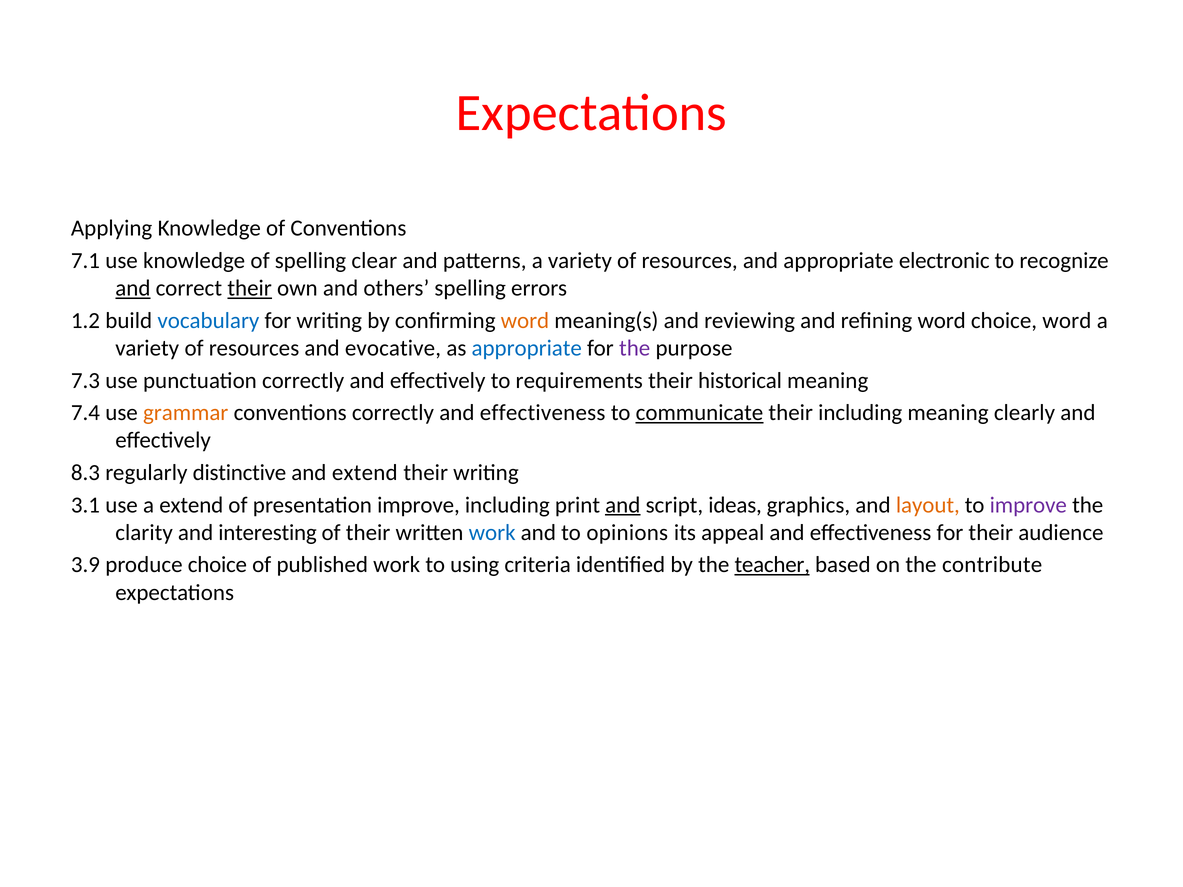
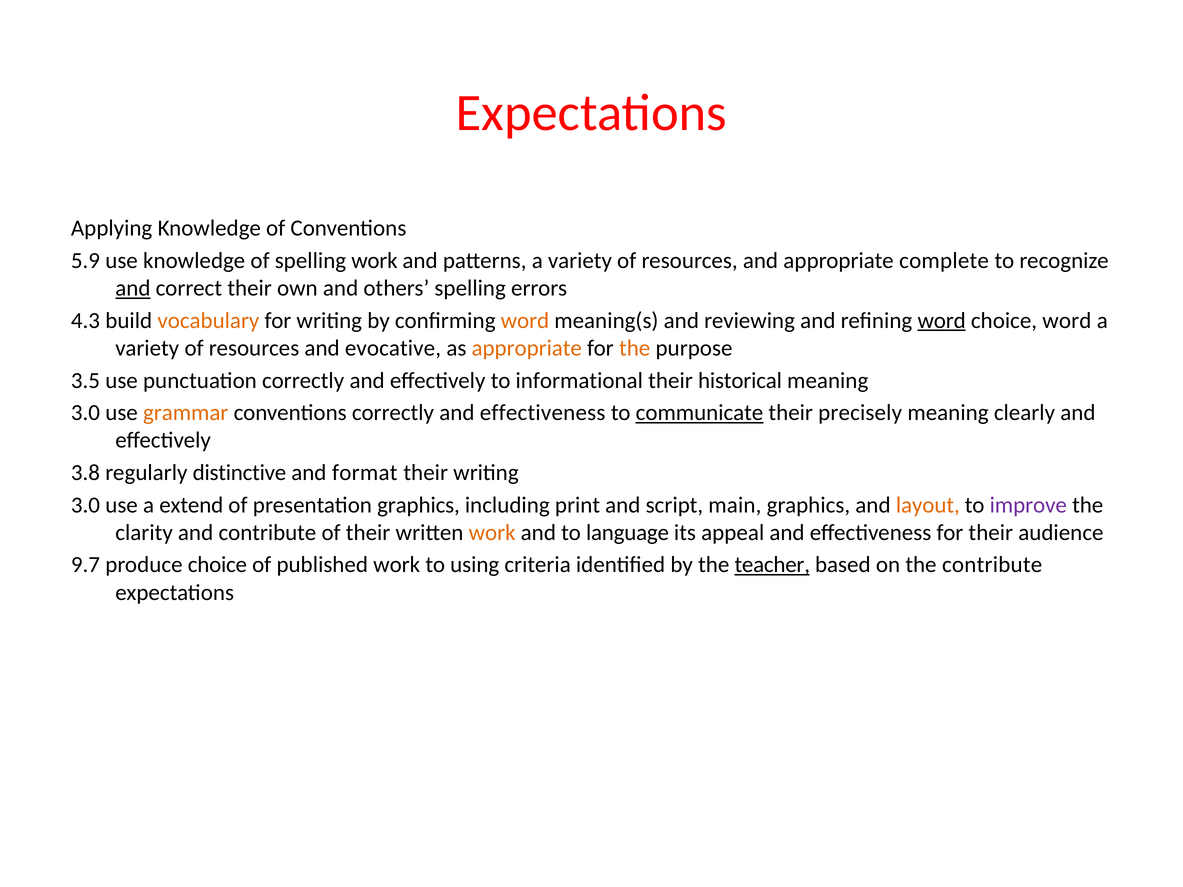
7.1: 7.1 -> 5.9
spelling clear: clear -> work
electronic: electronic -> complete
their at (250, 288) underline: present -> none
1.2: 1.2 -> 4.3
vocabulary colour: blue -> orange
word at (942, 321) underline: none -> present
appropriate at (527, 348) colour: blue -> orange
the at (635, 348) colour: purple -> orange
7.3: 7.3 -> 3.5
requirements: requirements -> informational
7.4 at (85, 413): 7.4 -> 3.0
their including: including -> precisely
8.3: 8.3 -> 3.8
and extend: extend -> format
3.1 at (85, 505): 3.1 -> 3.0
presentation improve: improve -> graphics
and at (623, 505) underline: present -> none
ideas: ideas -> main
and interesting: interesting -> contribute
work at (492, 533) colour: blue -> orange
opinions: opinions -> language
3.9: 3.9 -> 9.7
